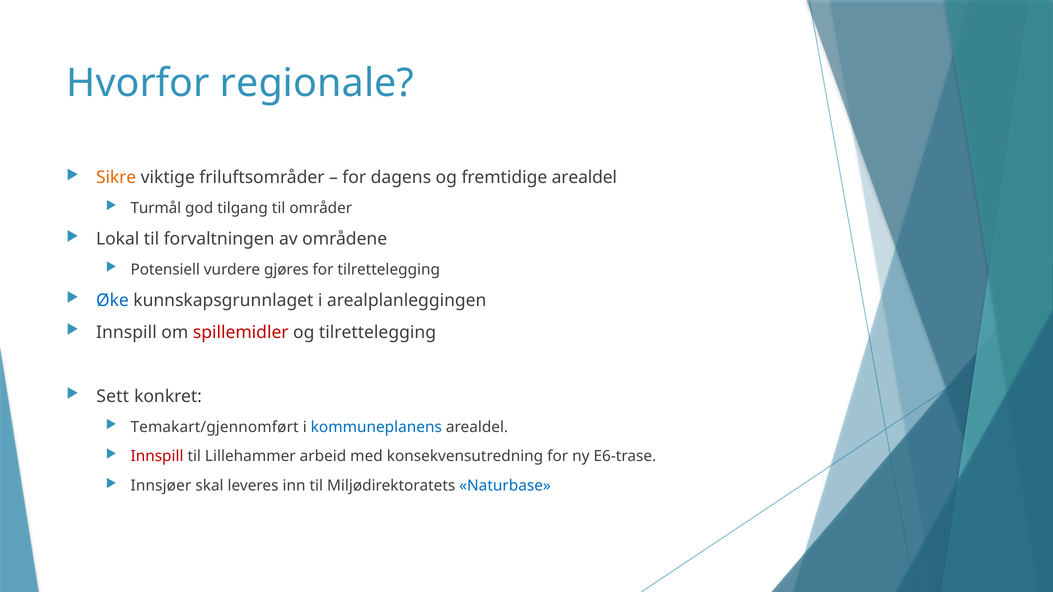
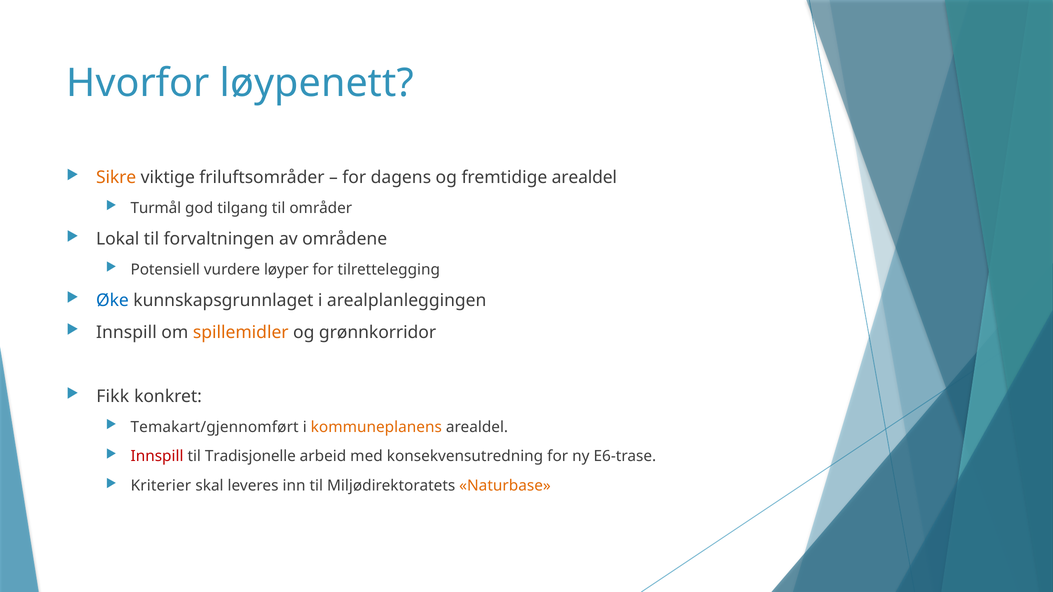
regionale: regionale -> løypenett
gjøres: gjøres -> løyper
spillemidler colour: red -> orange
og tilrettelegging: tilrettelegging -> grønnkorridor
Sett: Sett -> Fikk
kommuneplanens colour: blue -> orange
Lillehammer: Lillehammer -> Tradisjonelle
Innsjøer: Innsjøer -> Kriterier
Naturbase colour: blue -> orange
